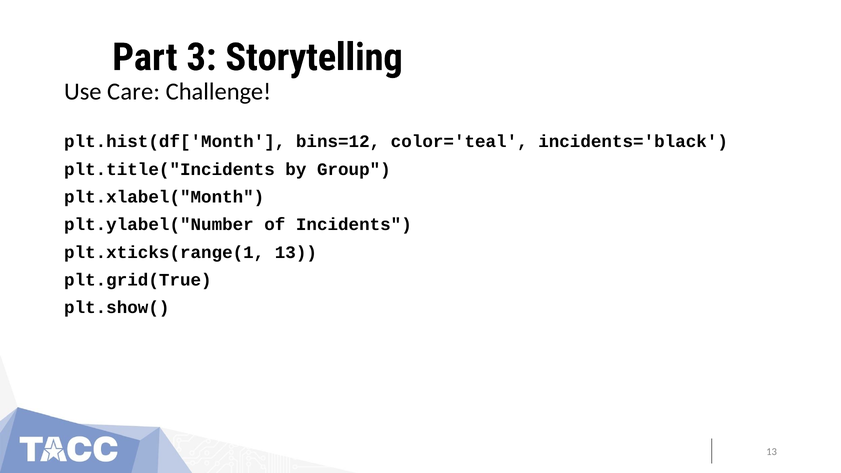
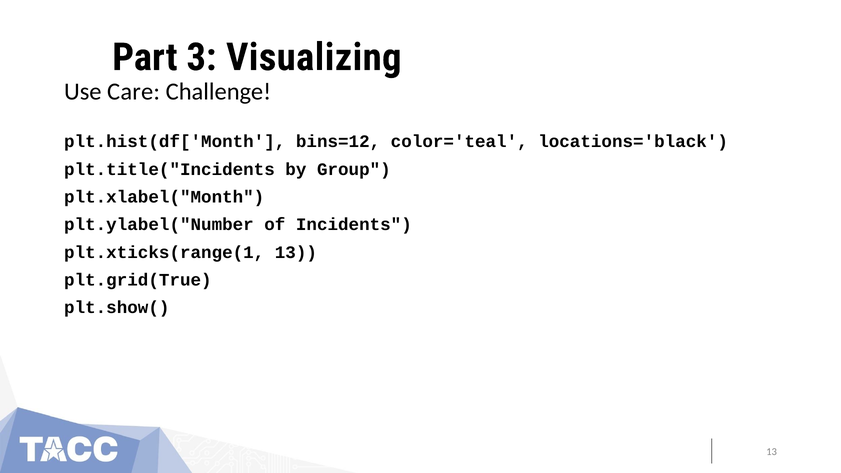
Storytelling: Storytelling -> Visualizing
incidents='black: incidents='black -> locations='black
